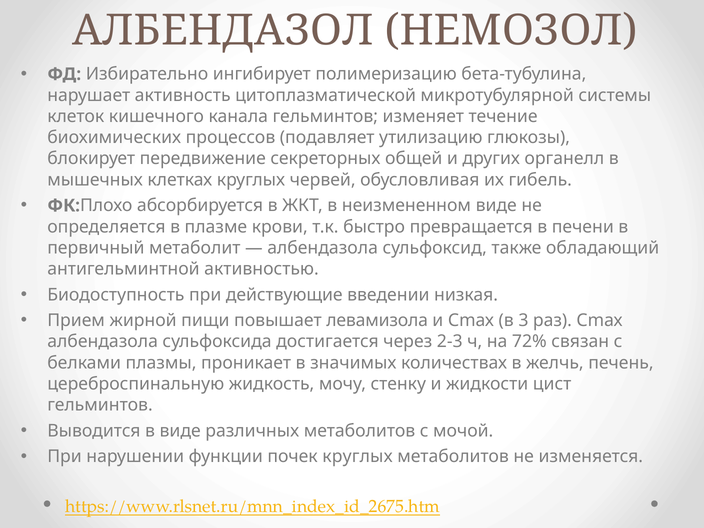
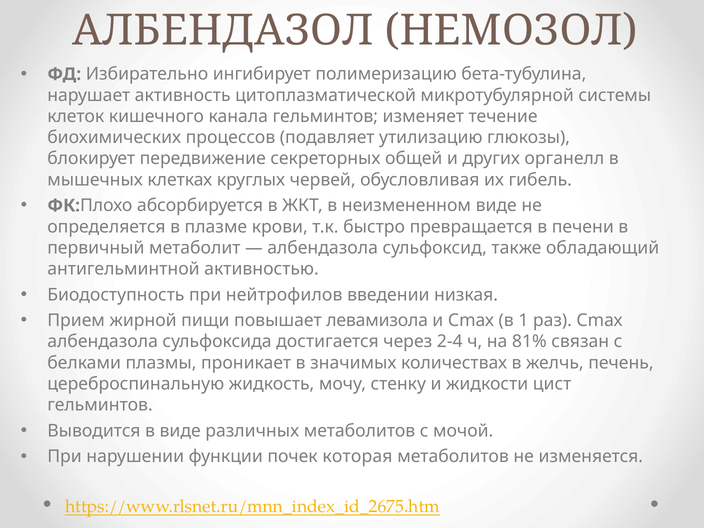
действующие: действующие -> нейтрофилов
3: 3 -> 1
2-3: 2-3 -> 2-4
72%: 72% -> 81%
почек круглых: круглых -> которая
